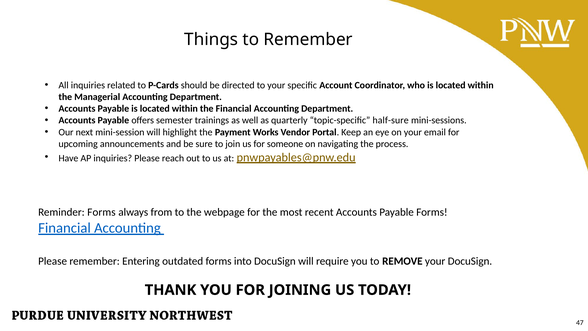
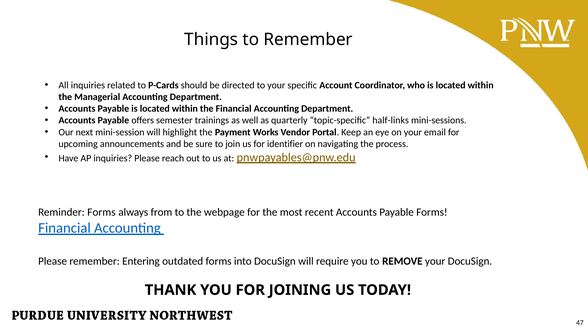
half-sure: half-sure -> half-links
someone: someone -> identifier
